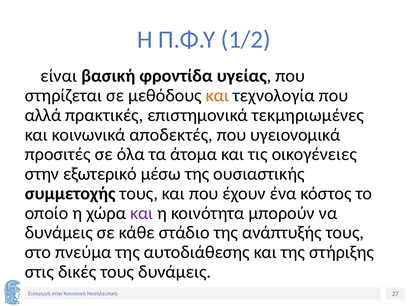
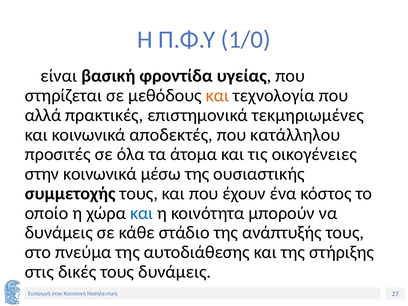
1/2: 1/2 -> 1/0
υγειονομικά: υγειονομικά -> κατάλληλου
στην εξωτερικό: εξωτερικό -> κοινωνικά
και at (142, 213) colour: purple -> blue
